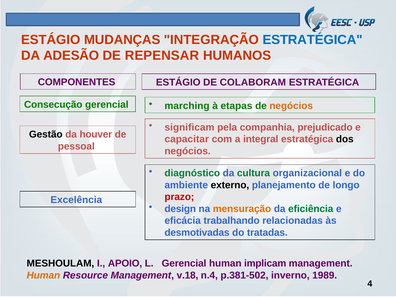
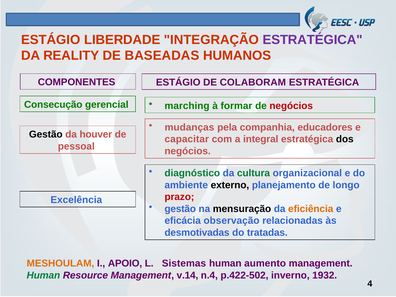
MUDANÇAS: MUDANÇAS -> LIBERDADE
ESTRATÉGICA at (313, 40) colour: blue -> purple
ADESÃO: ADESÃO -> REALITY
REPENSAR: REPENSAR -> BASEADAS
etapas: etapas -> formar
negócios at (291, 106) colour: orange -> red
significam: significam -> mudanças
prejudicado: prejudicado -> educadores
design at (180, 209): design -> gestão
mensuração colour: orange -> black
eficiência colour: green -> orange
trabalhando: trabalhando -> observação
MESHOULAM colour: black -> orange
L Gerencial: Gerencial -> Sistemas
implicam: implicam -> aumento
Human at (43, 275) colour: orange -> green
v.18: v.18 -> v.14
p.381-502: p.381-502 -> p.422-502
1989: 1989 -> 1932
